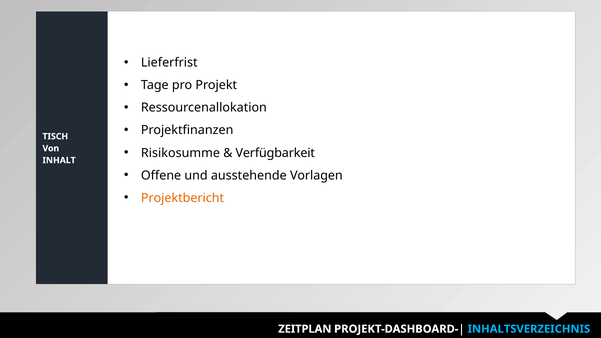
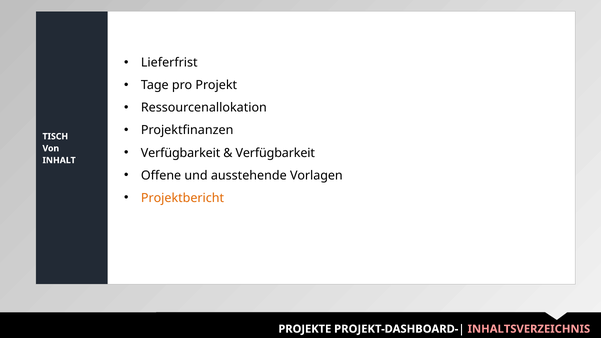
Risikosumme at (180, 153): Risikosumme -> Verfügbarkeit
ZEITPLAN: ZEITPLAN -> PROJEKTE
INHALTSVERZEICHNIS colour: light blue -> pink
